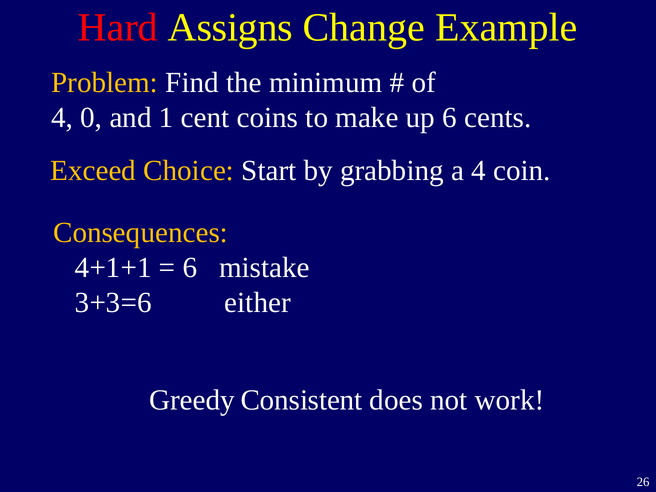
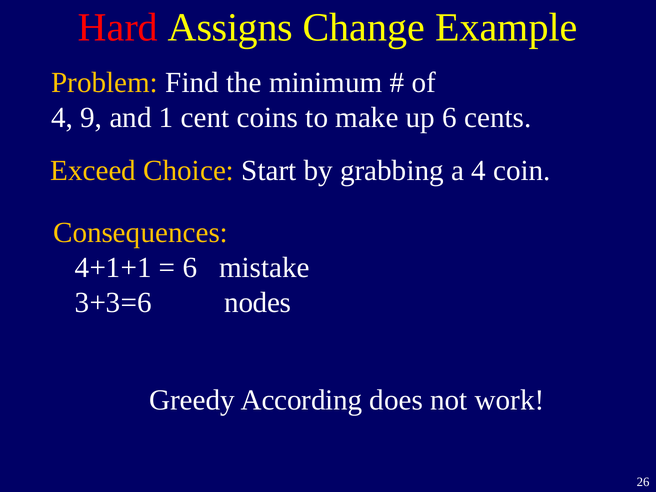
0: 0 -> 9
either: either -> nodes
Consistent: Consistent -> According
